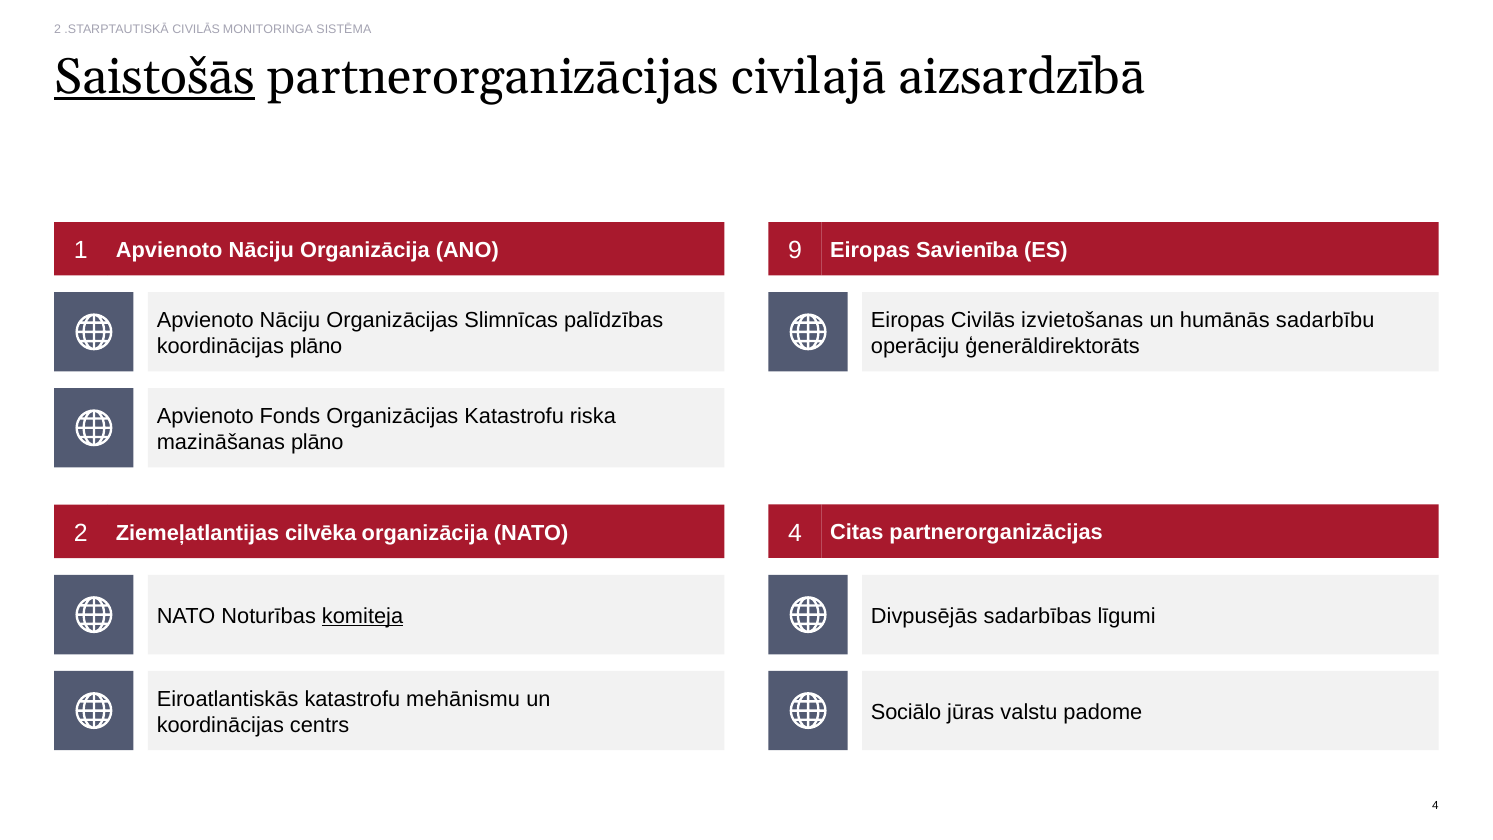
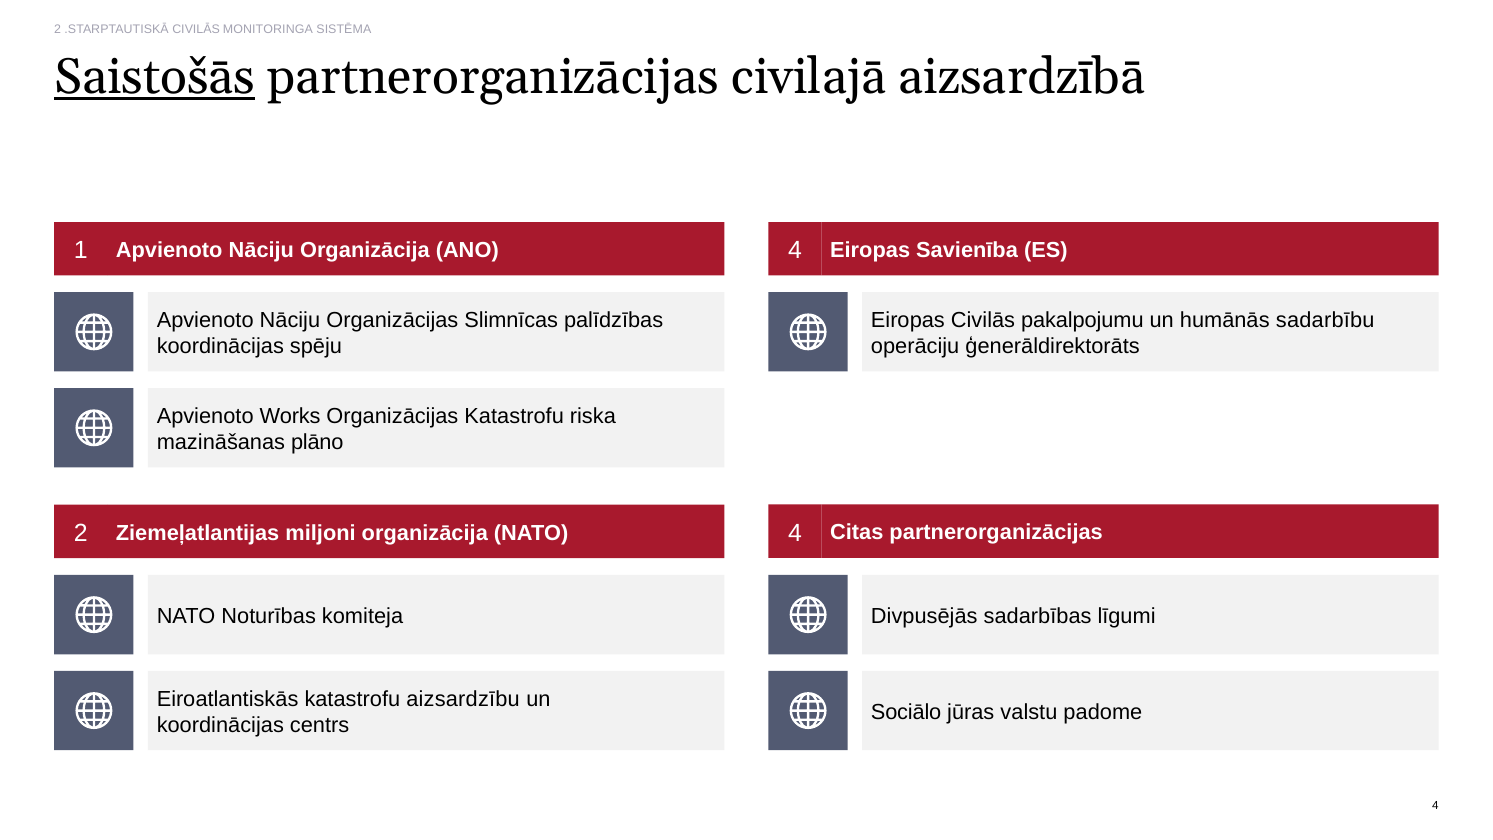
ANO 9: 9 -> 4
izvietošanas: izvietošanas -> pakalpojumu
koordinācijas plāno: plāno -> spēju
Fonds: Fonds -> Works
cilvēka: cilvēka -> miljoni
komiteja underline: present -> none
mehānismu: mehānismu -> aizsardzību
